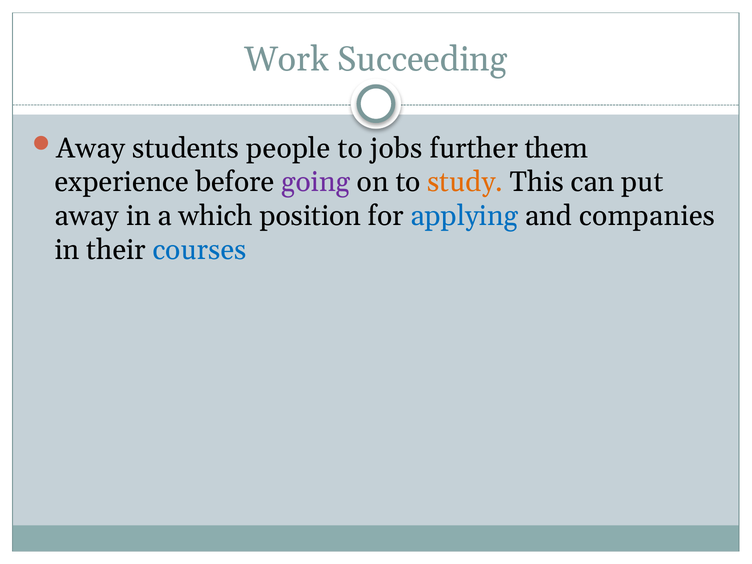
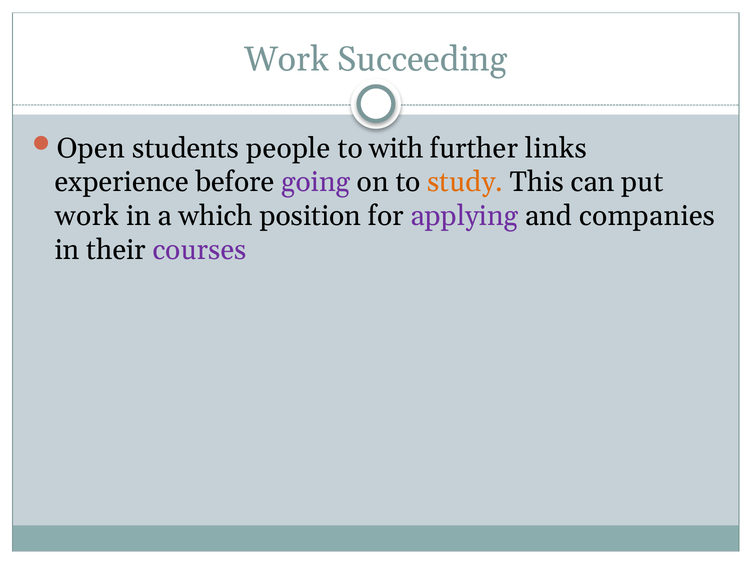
Away at (91, 148): Away -> Open
jobs: jobs -> with
them: them -> links
away at (87, 216): away -> work
applying colour: blue -> purple
courses colour: blue -> purple
